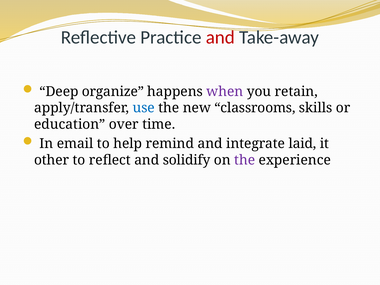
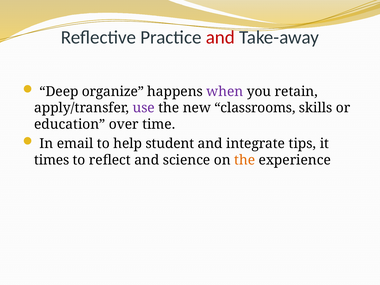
use colour: blue -> purple
remind: remind -> student
laid: laid -> tips
other: other -> times
solidify: solidify -> science
the at (245, 160) colour: purple -> orange
